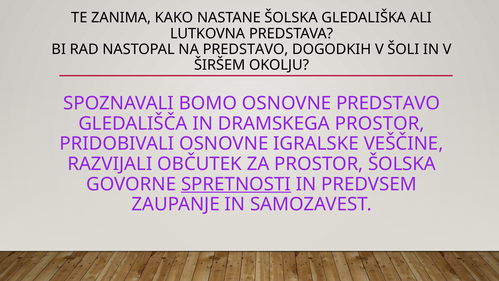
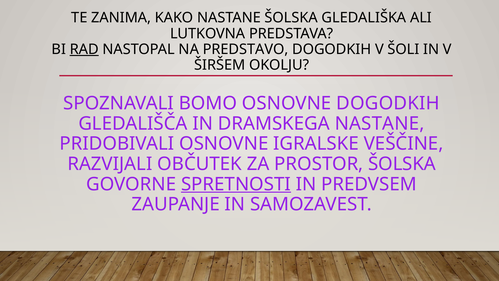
RAD underline: none -> present
OSNOVNE PREDSTAVO: PREDSTAVO -> DOGODKIH
DRAMSKEGA PROSTOR: PROSTOR -> NASTANE
